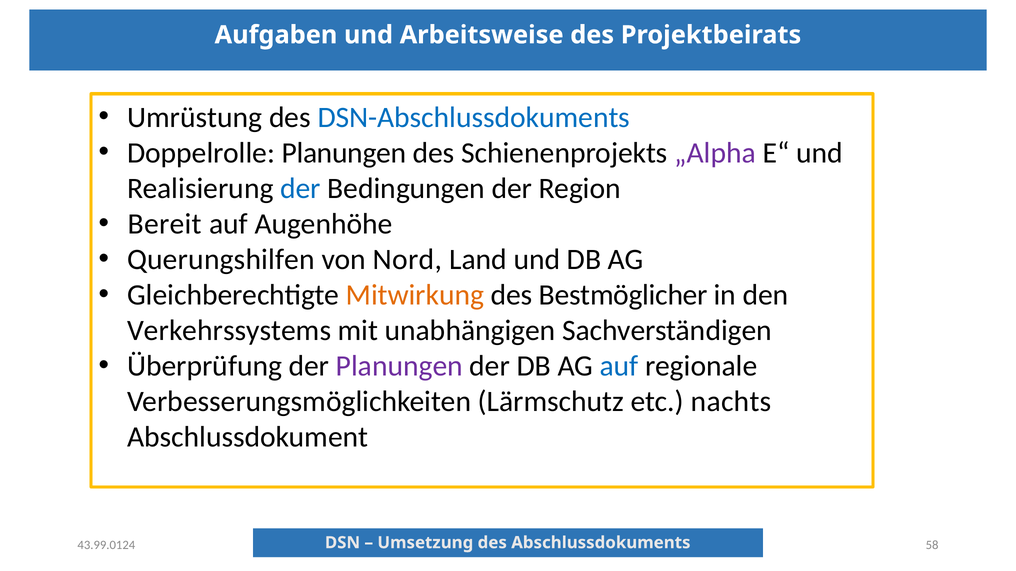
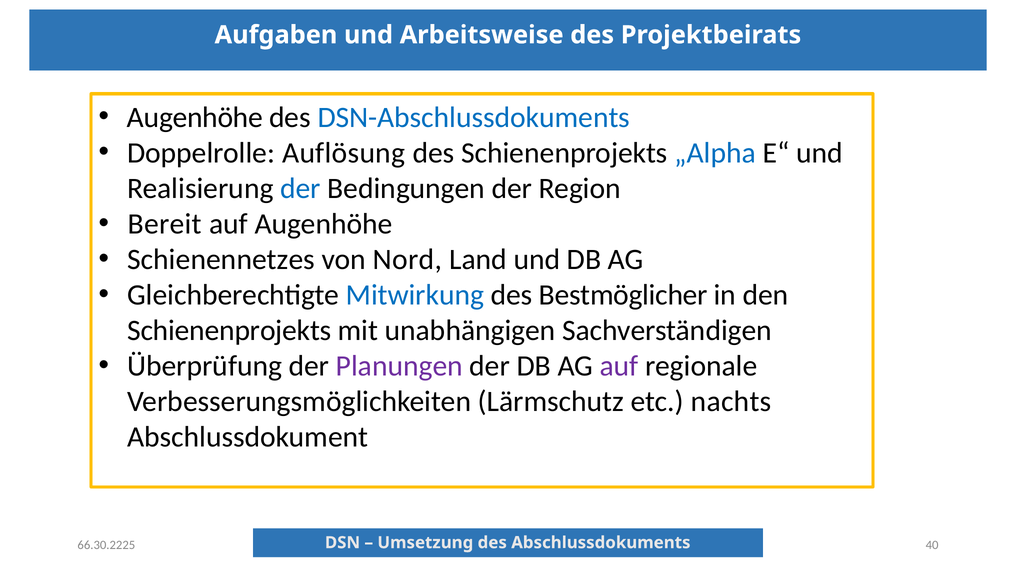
Umrüstung at (195, 117): Umrüstung -> Augenhöhe
Doppelrolle Planungen: Planungen -> Auflösung
„Alpha colour: purple -> blue
Querungshilfen: Querungshilfen -> Schienennetzes
Mitwirkung colour: orange -> blue
Verkehrssystems at (229, 331): Verkehrssystems -> Schienenprojekts
auf at (619, 366) colour: blue -> purple
43.99.0124: 43.99.0124 -> 66.30.2225
58: 58 -> 40
